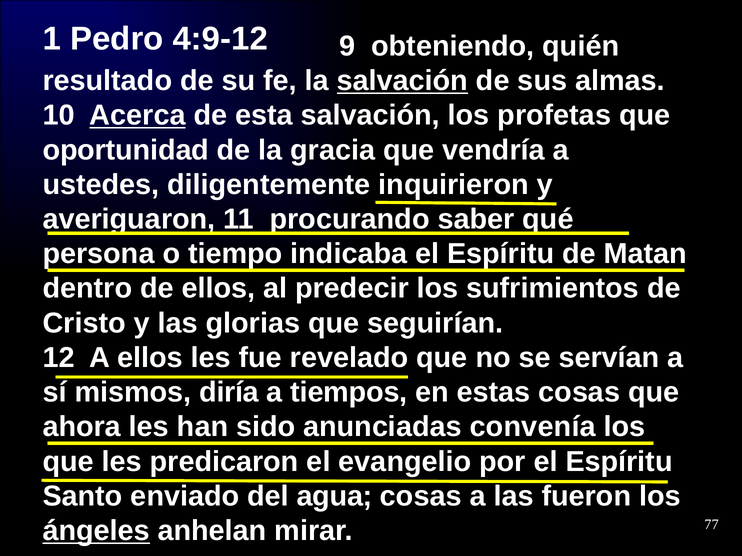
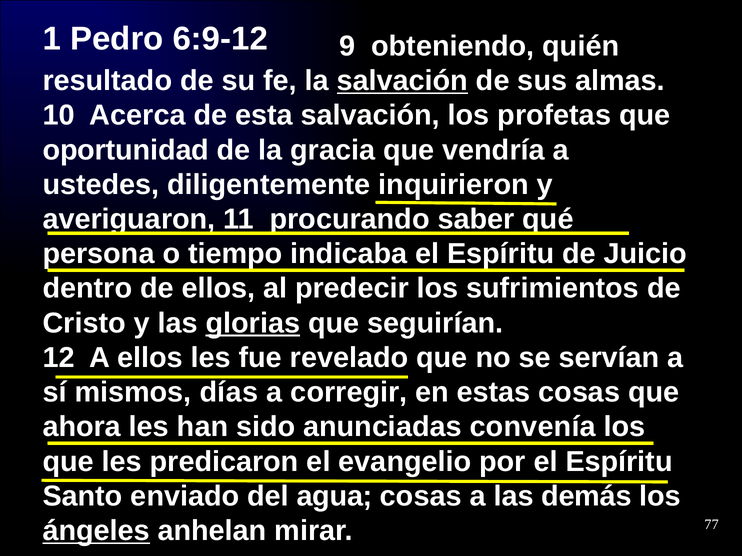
4:9-12: 4:9-12 -> 6:9-12
Acerca underline: present -> none
Matan: Matan -> Juicio
glorias underline: none -> present
diría: diría -> días
tiempos: tiempos -> corregir
fueron: fueron -> demás
